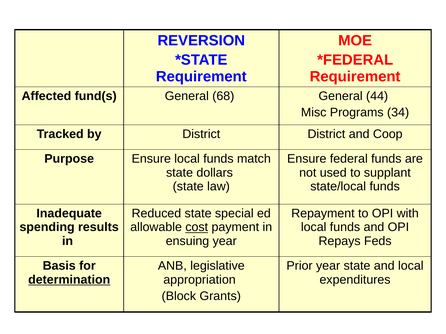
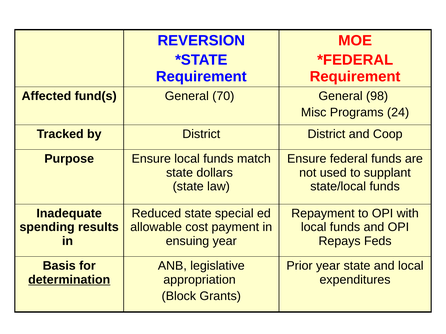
68: 68 -> 70
44: 44 -> 98
34: 34 -> 24
cost underline: present -> none
